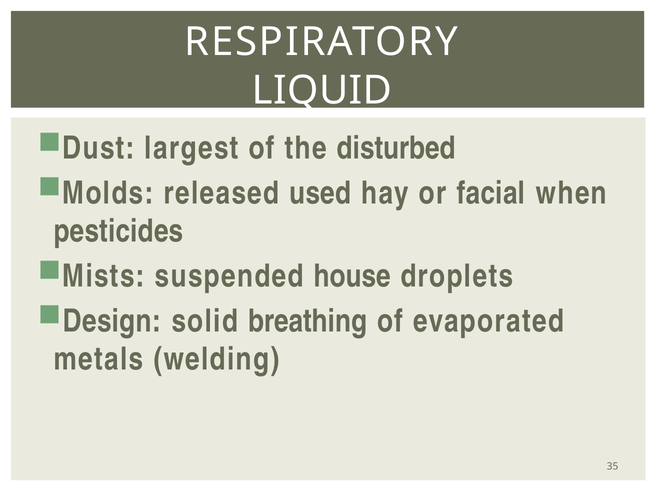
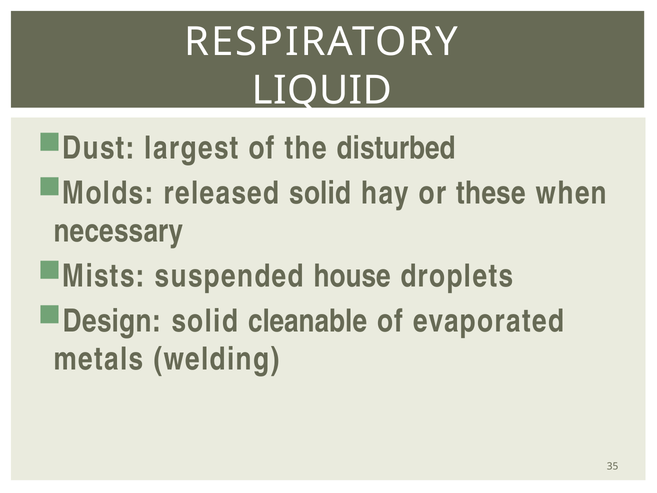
released used: used -> solid
facial: facial -> these
pesticides: pesticides -> necessary
breathing: breathing -> cleanable
